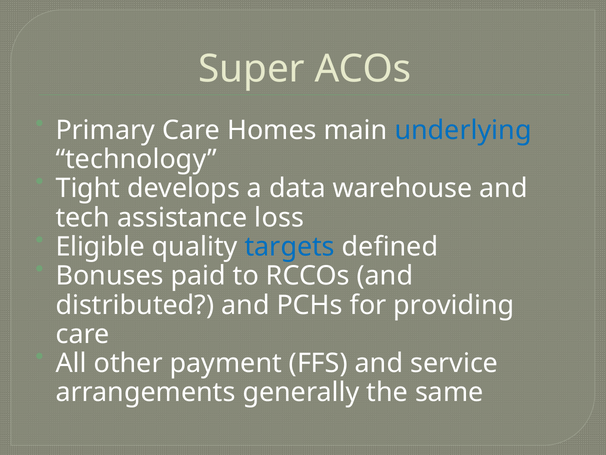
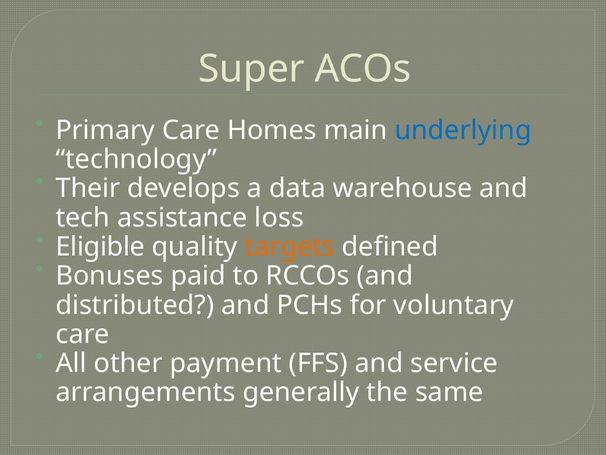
Tight: Tight -> Their
targets colour: blue -> orange
providing: providing -> voluntary
